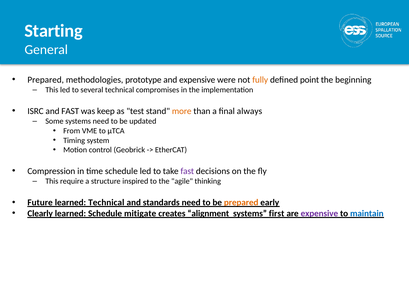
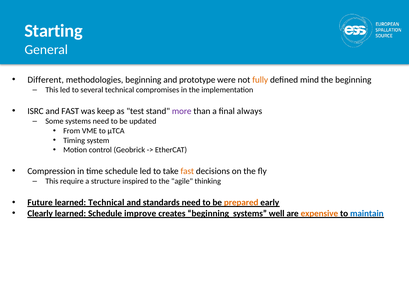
Prepared at (46, 80): Prepared -> Different
methodologies prototype: prototype -> beginning
and expensive: expensive -> prototype
point: point -> mind
more colour: orange -> purple
fast at (187, 171) colour: purple -> orange
mitigate: mitigate -> improve
creates alignment: alignment -> beginning
first: first -> well
expensive at (319, 213) colour: purple -> orange
